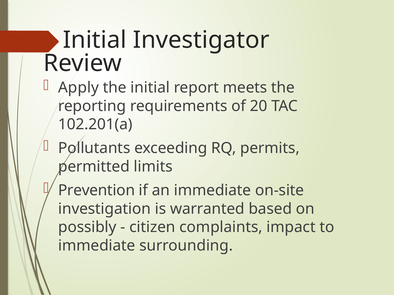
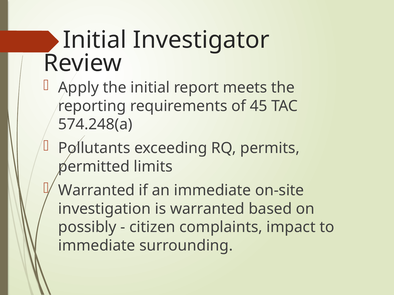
20: 20 -> 45
102.201(a: 102.201(a -> 574.248(a
Prevention at (97, 191): Prevention -> Warranted
